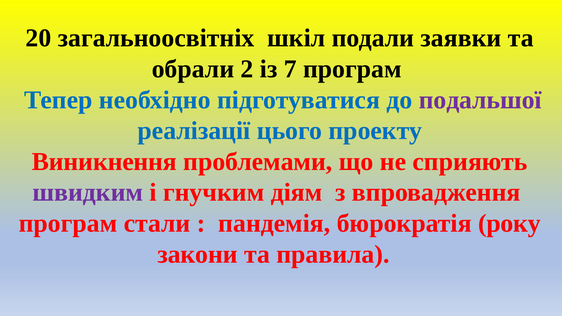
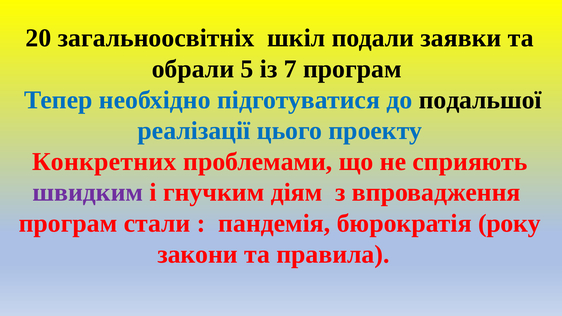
2: 2 -> 5
подальшої colour: purple -> black
Виникнення: Виникнення -> Конкретних
